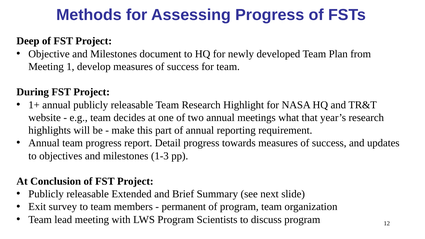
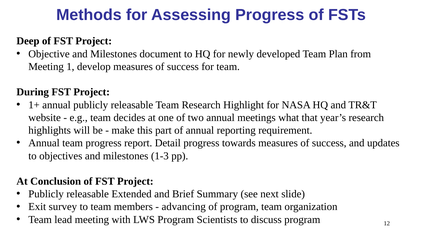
permanent: permanent -> advancing
